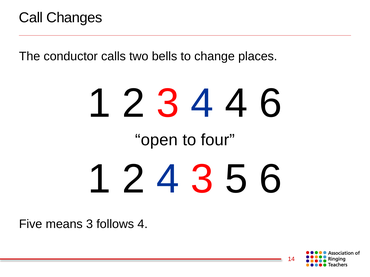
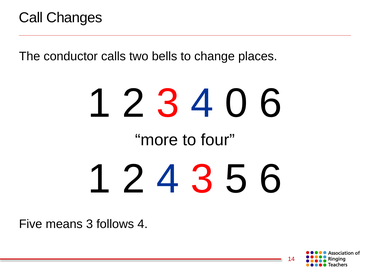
4 4: 4 -> 0
open: open -> more
